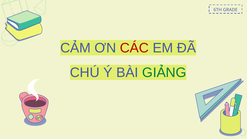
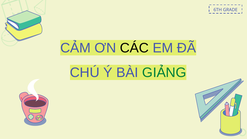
CÁC colour: red -> black
